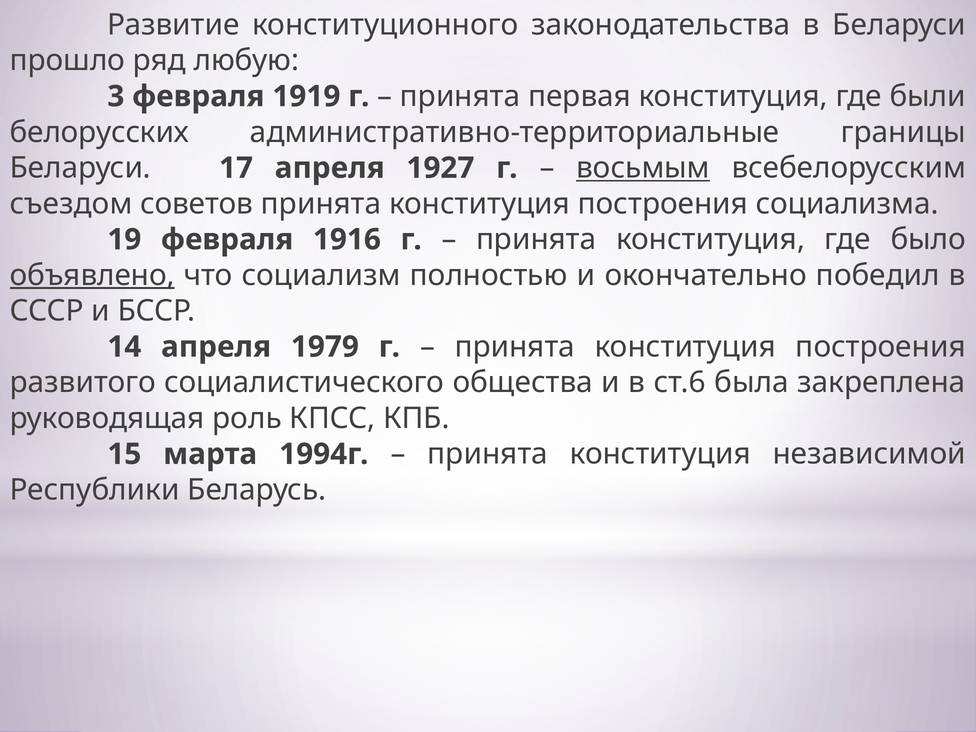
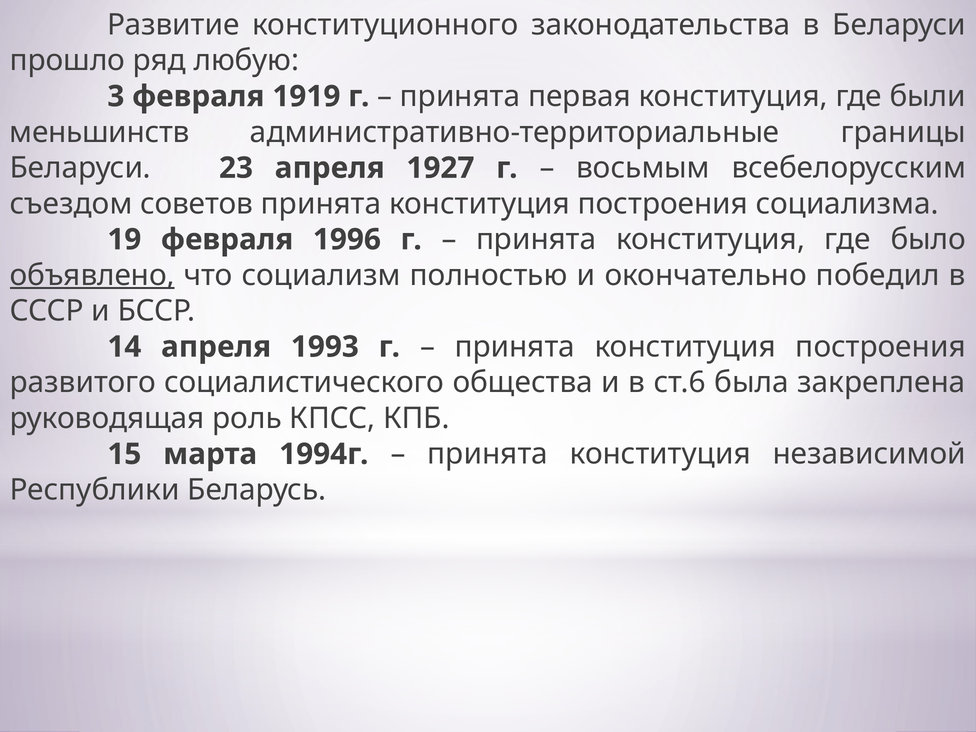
белорусских: белорусских -> меньшинств
17: 17 -> 23
восьмым underline: present -> none
1916: 1916 -> 1996
1979: 1979 -> 1993
